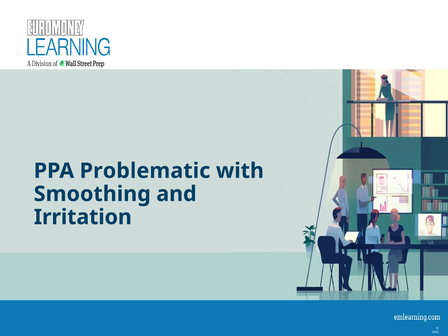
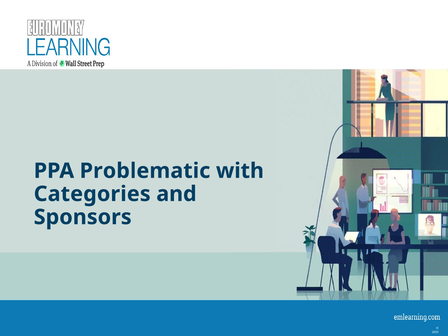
Smoothing: Smoothing -> Categories
Irritation: Irritation -> Sponsors
